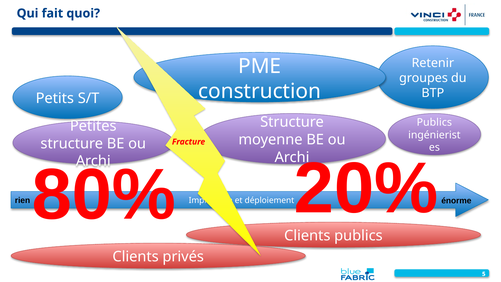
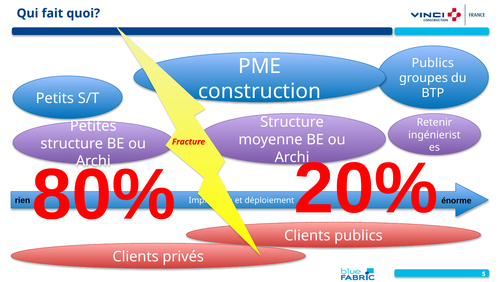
Retenir at (433, 63): Retenir -> Publics
Publics at (434, 122): Publics -> Retenir
